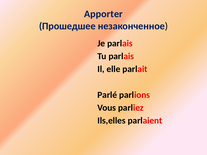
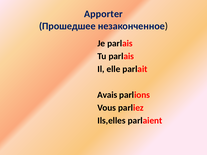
Parlé: Parlé -> Avais
